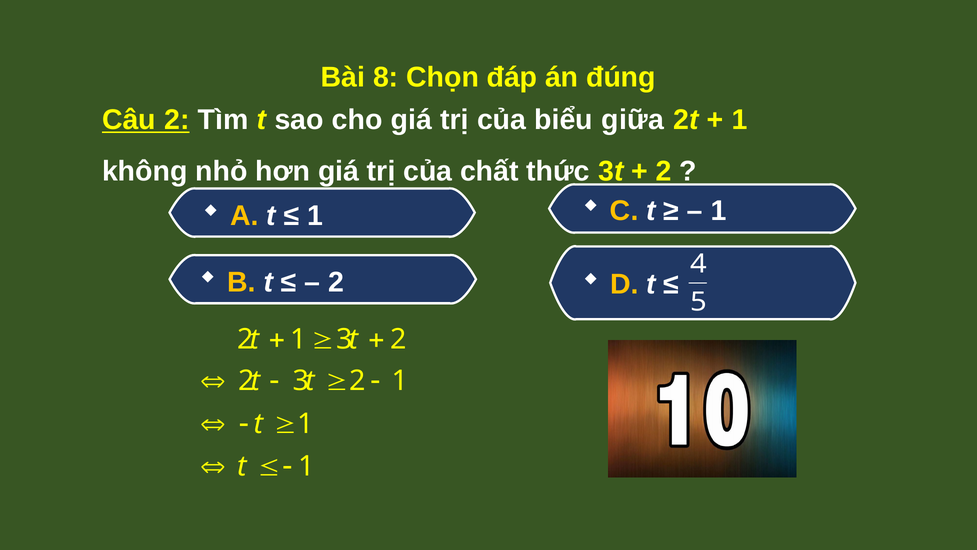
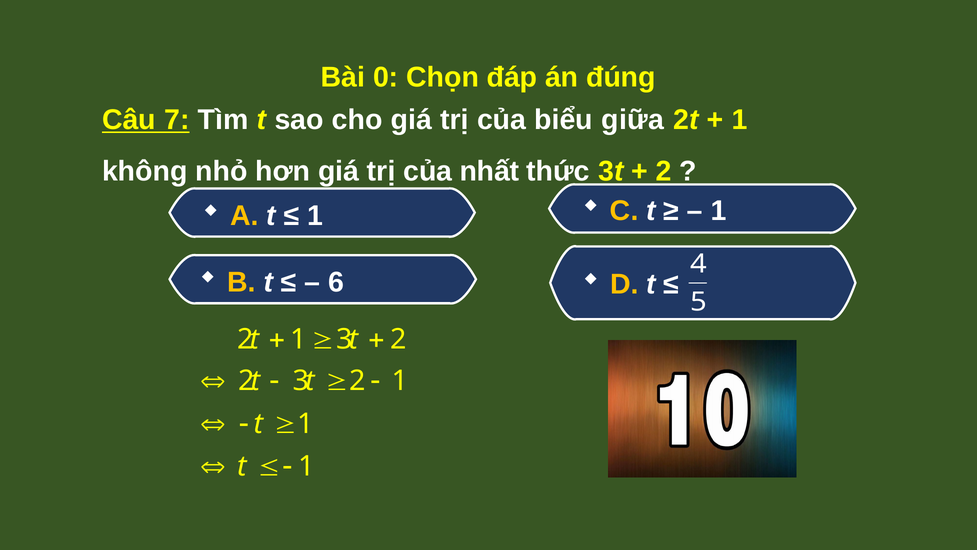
8: 8 -> 0
Câu 2: 2 -> 7
chất: chất -> nhất
2 at (336, 282): 2 -> 6
